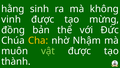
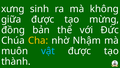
hằng: hằng -> xưng
vinh: vinh -> giữa
vật colour: light green -> light blue
